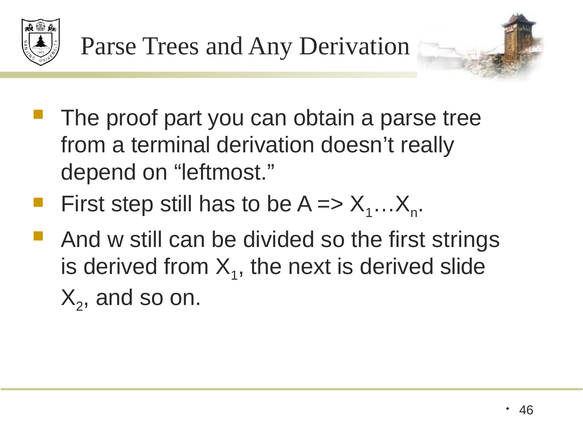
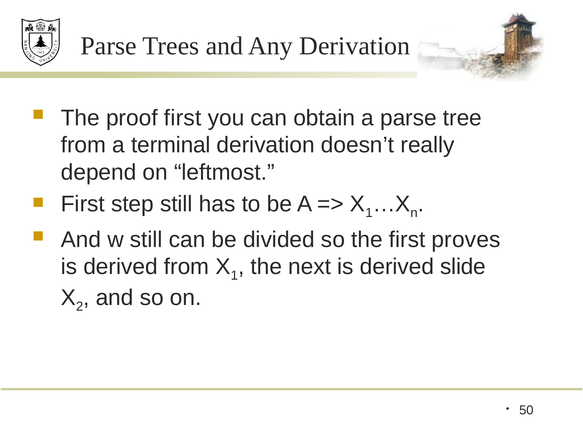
proof part: part -> first
strings: strings -> proves
46: 46 -> 50
